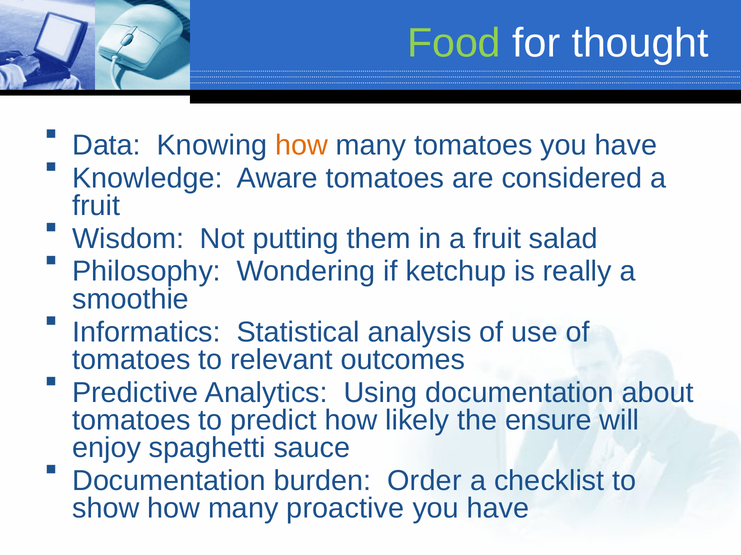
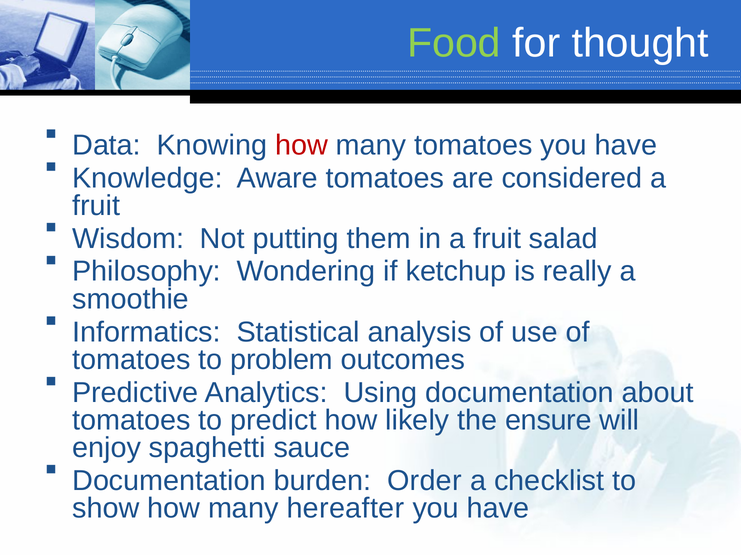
how at (302, 145) colour: orange -> red
relevant: relevant -> problem
proactive: proactive -> hereafter
